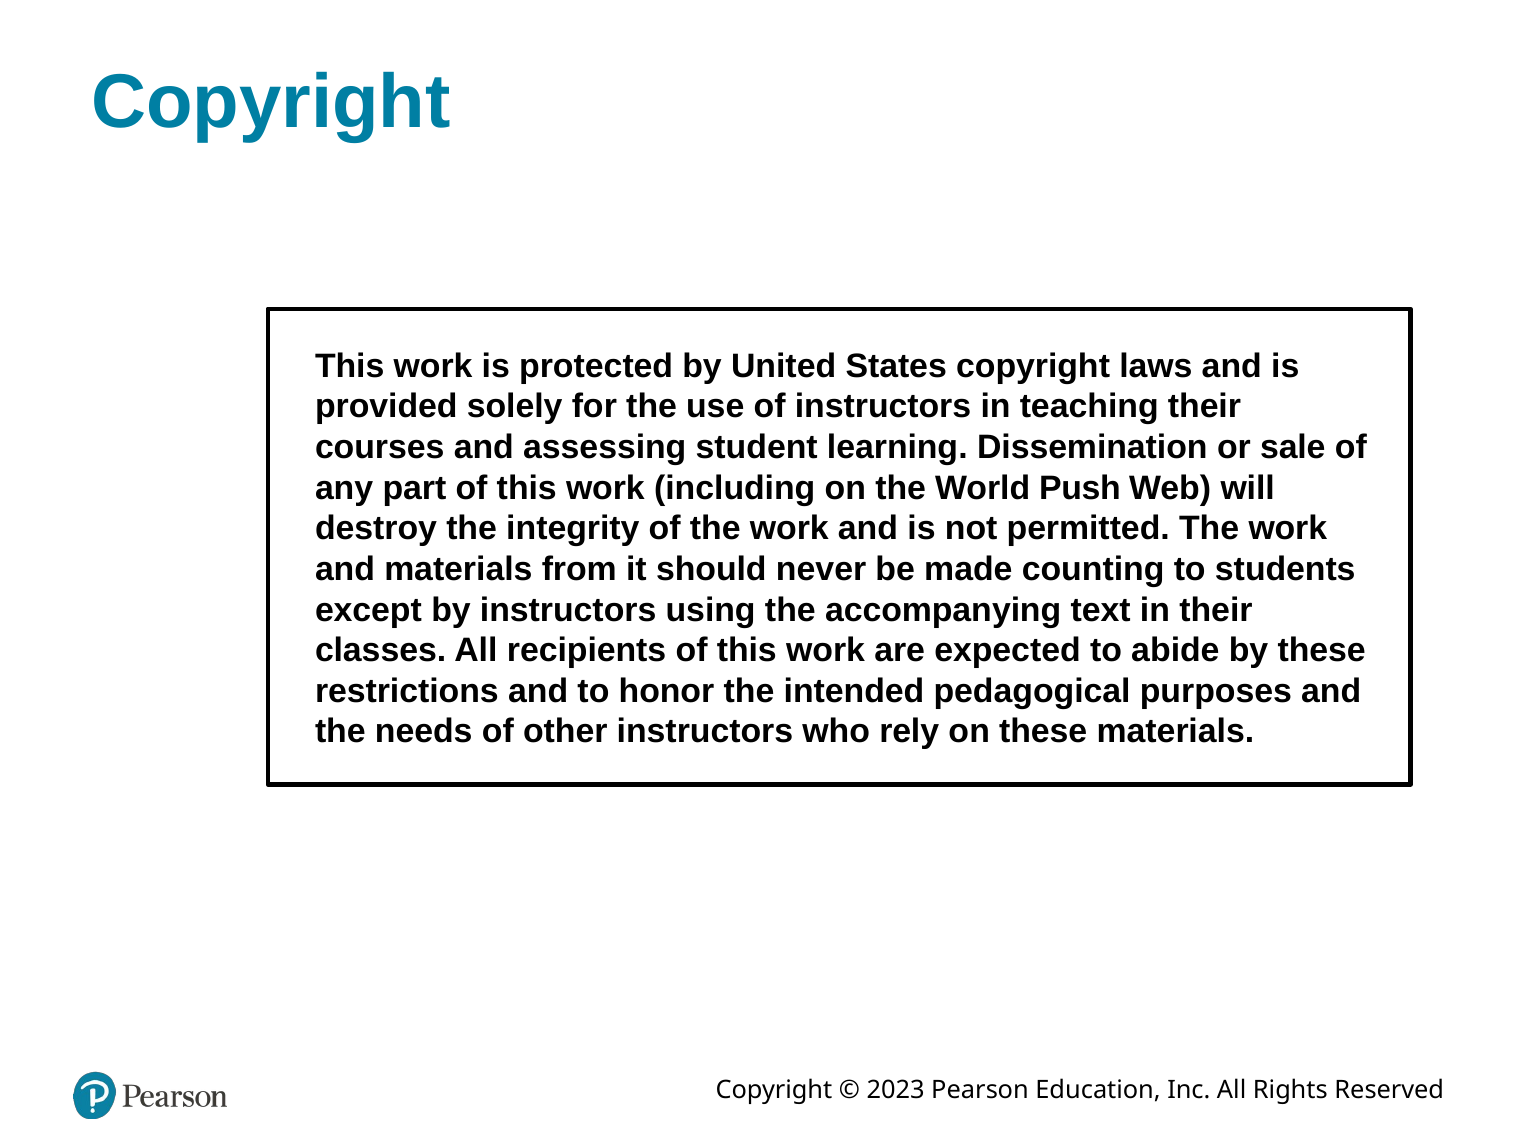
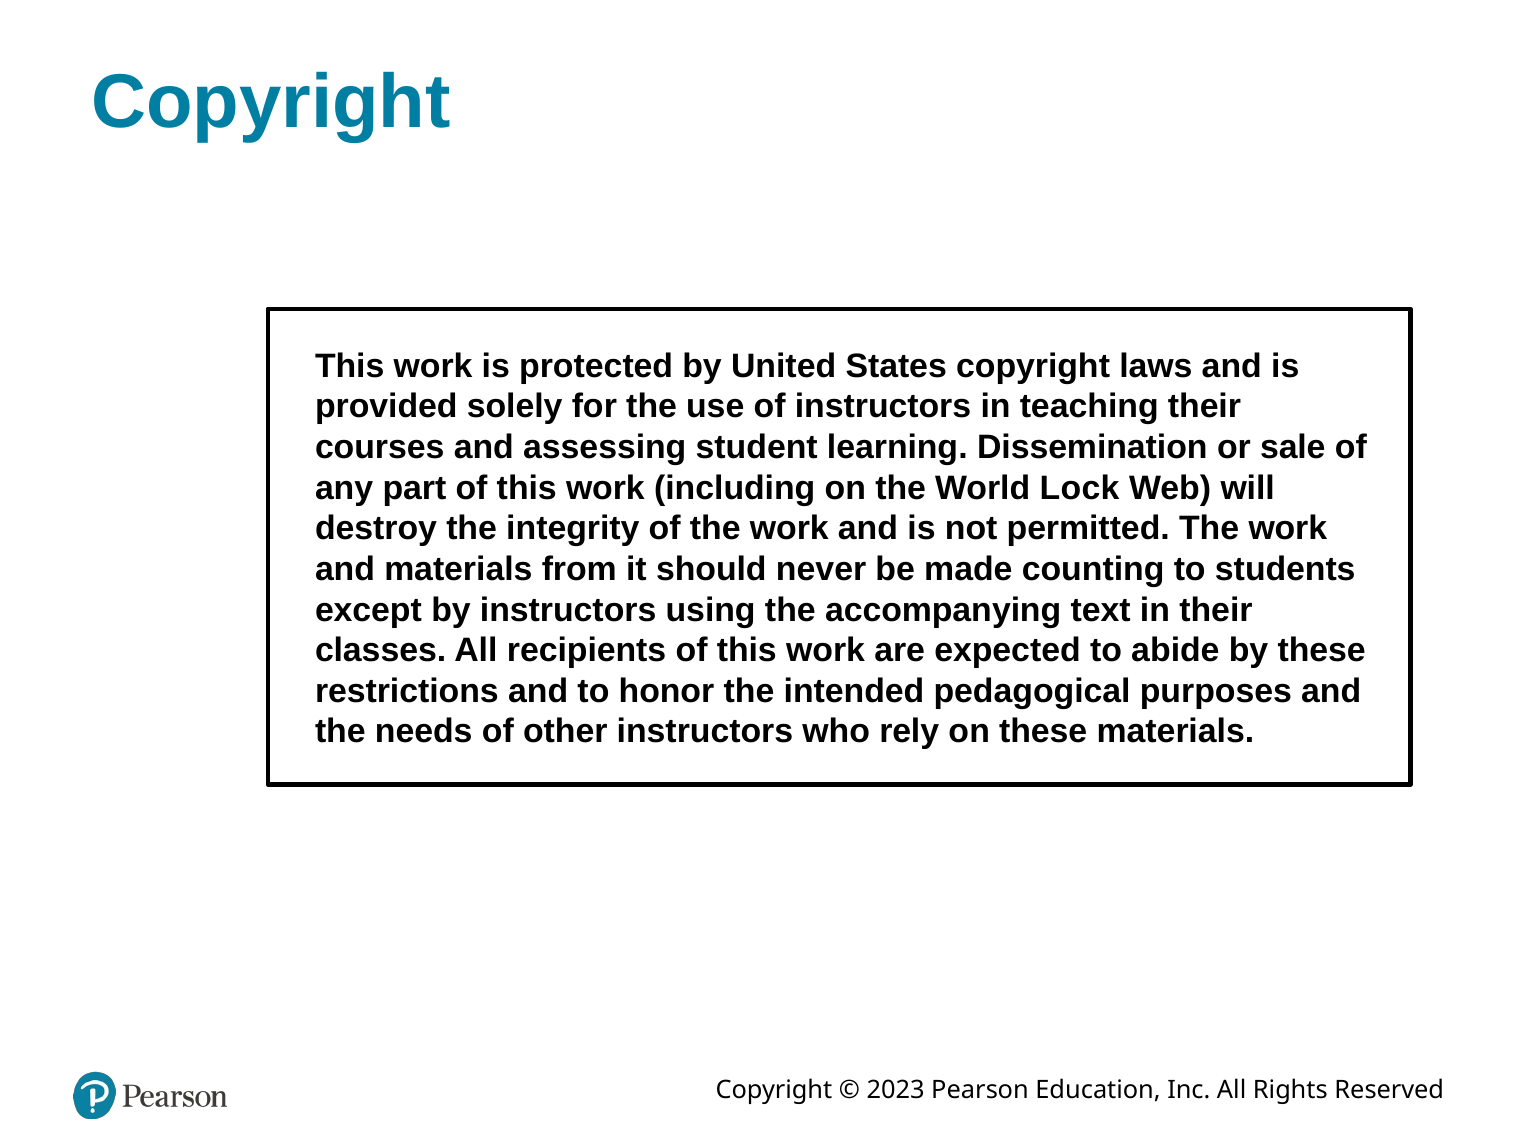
Push: Push -> Lock
